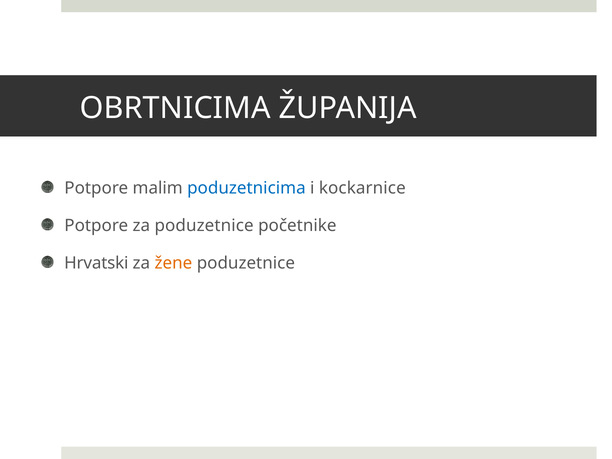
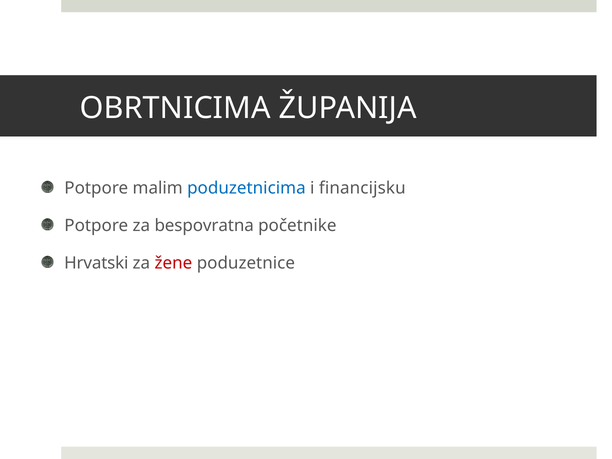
kockarnice: kockarnice -> financijsku
za poduzetnice: poduzetnice -> bespovratna
žene colour: orange -> red
